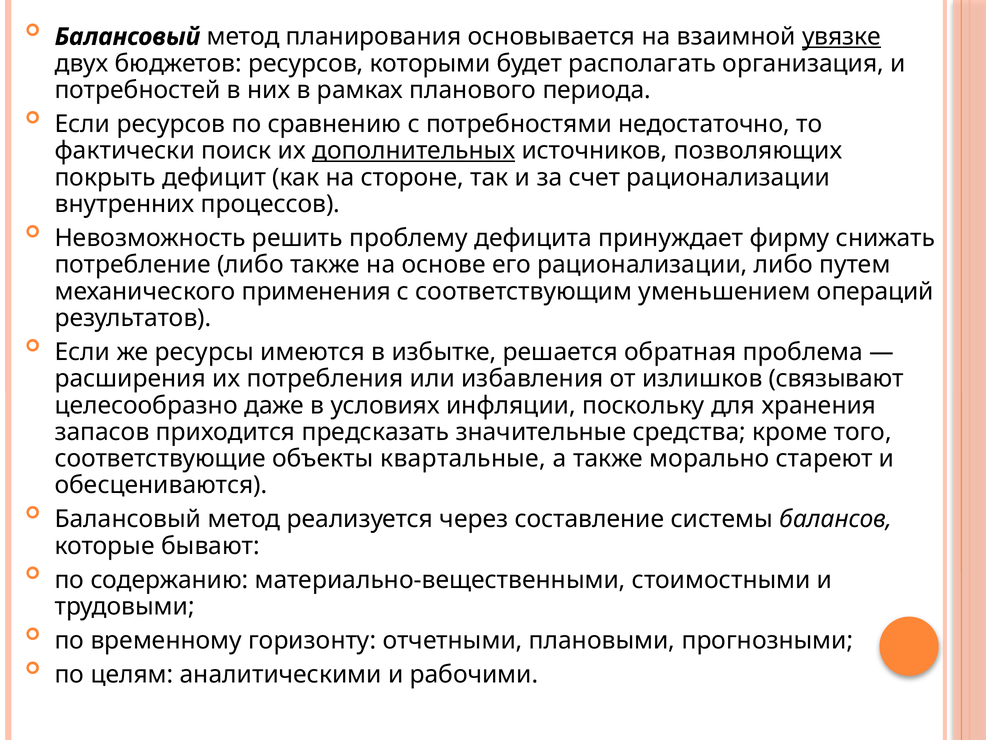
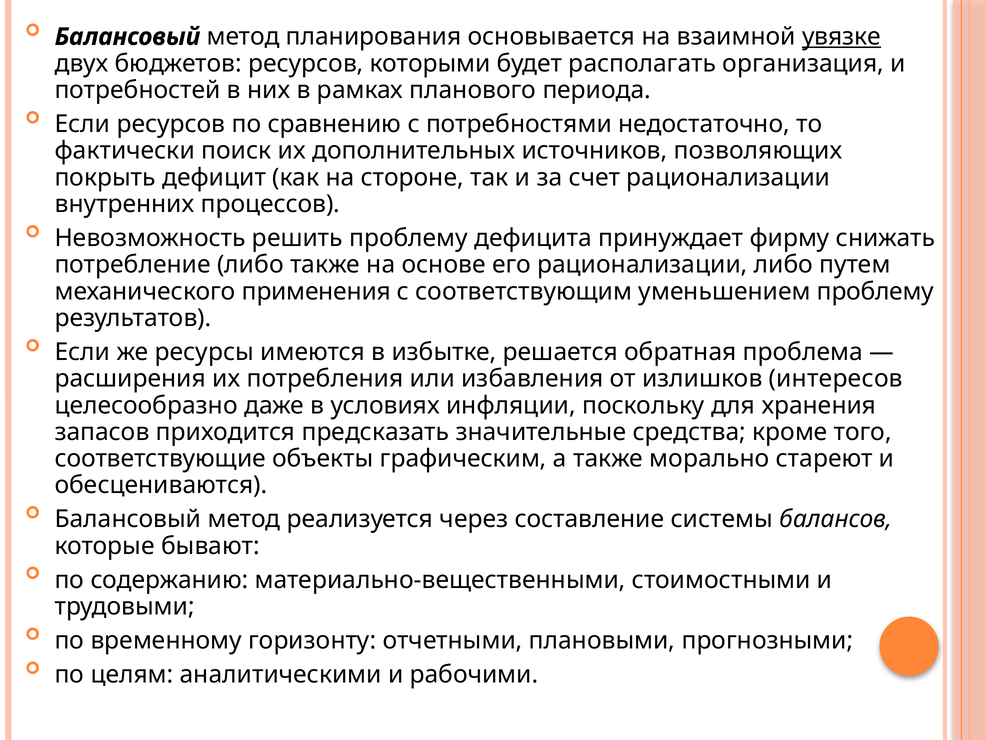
дополнительных underline: present -> none
уменьшением операций: операций -> проблему
связывают: связывают -> интересов
квартальные: квартальные -> графическим
